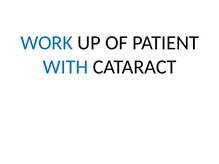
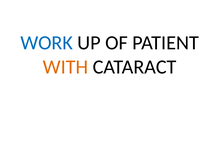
WITH colour: blue -> orange
